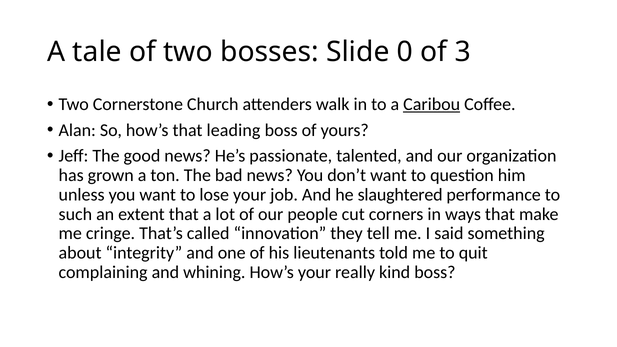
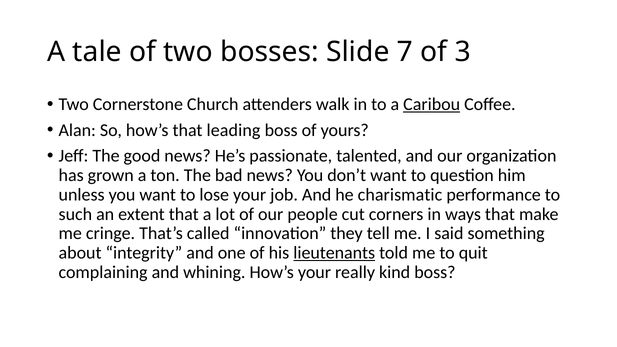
0: 0 -> 7
slaughtered: slaughtered -> charismatic
lieutenants underline: none -> present
